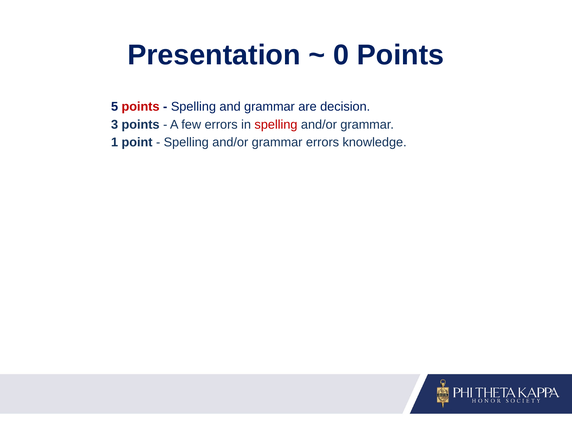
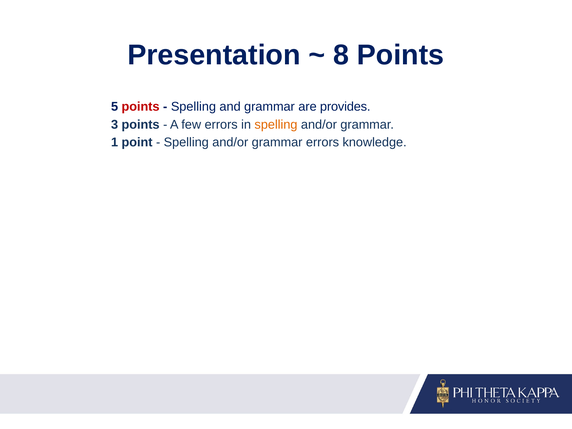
0: 0 -> 8
decision: decision -> provides
spelling at (276, 125) colour: red -> orange
